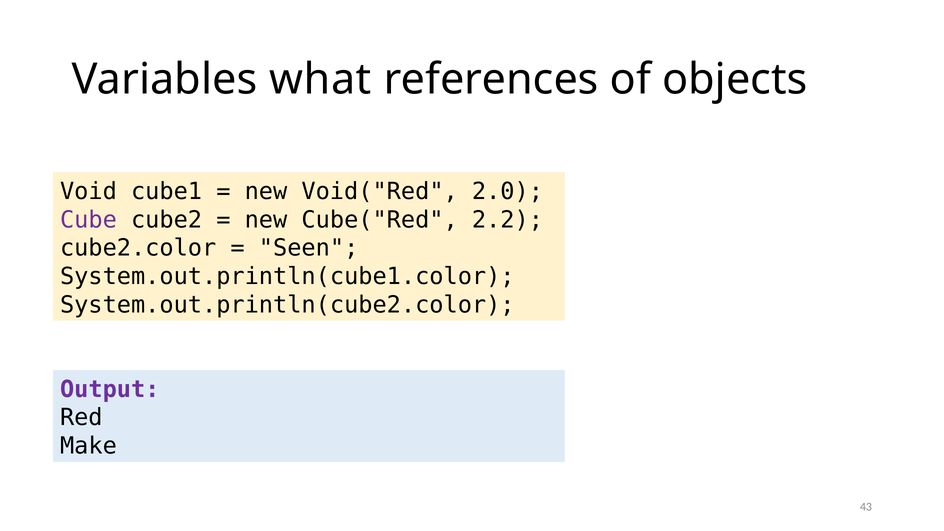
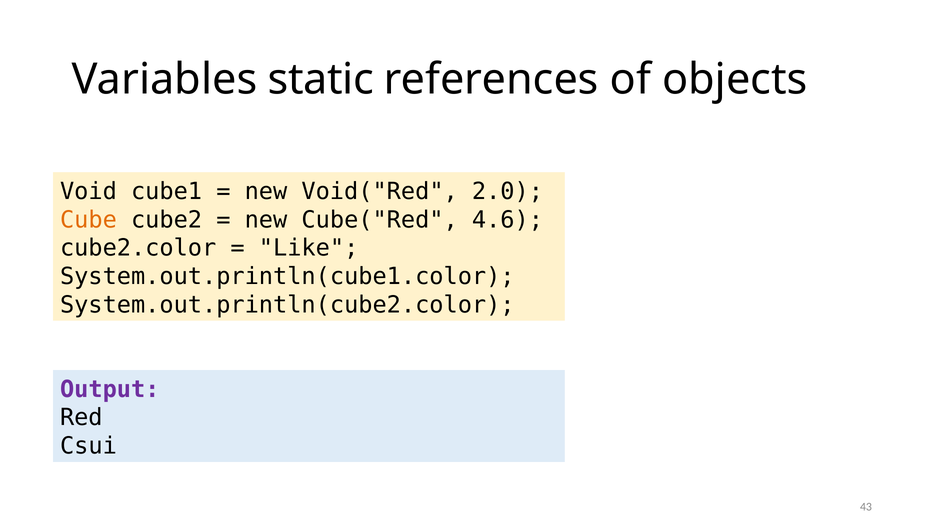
what: what -> static
Cube colour: purple -> orange
2.2: 2.2 -> 4.6
Seen: Seen -> Like
Make: Make -> Csui
